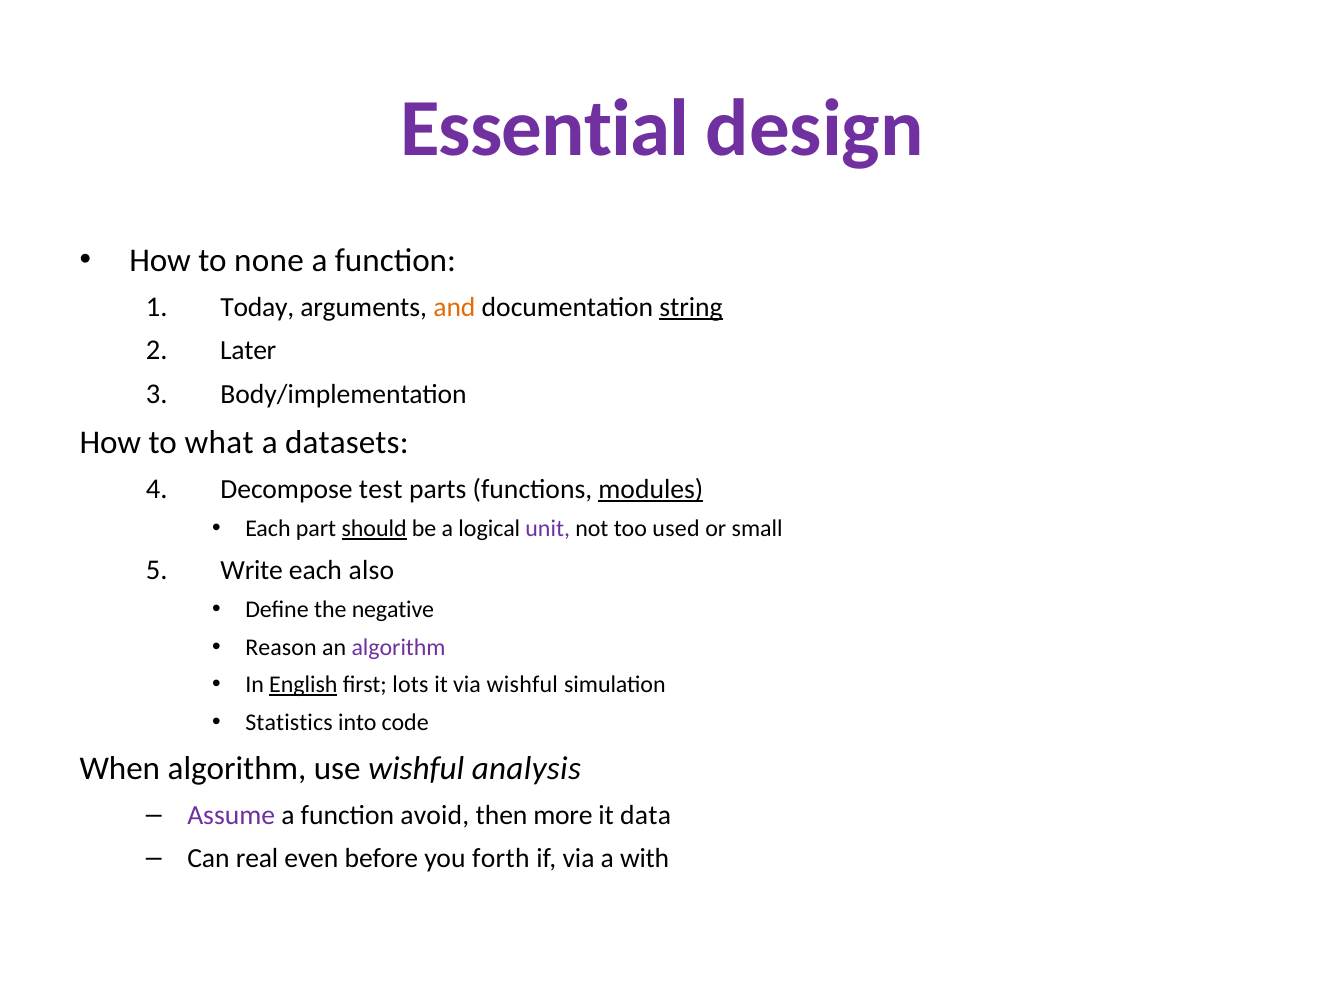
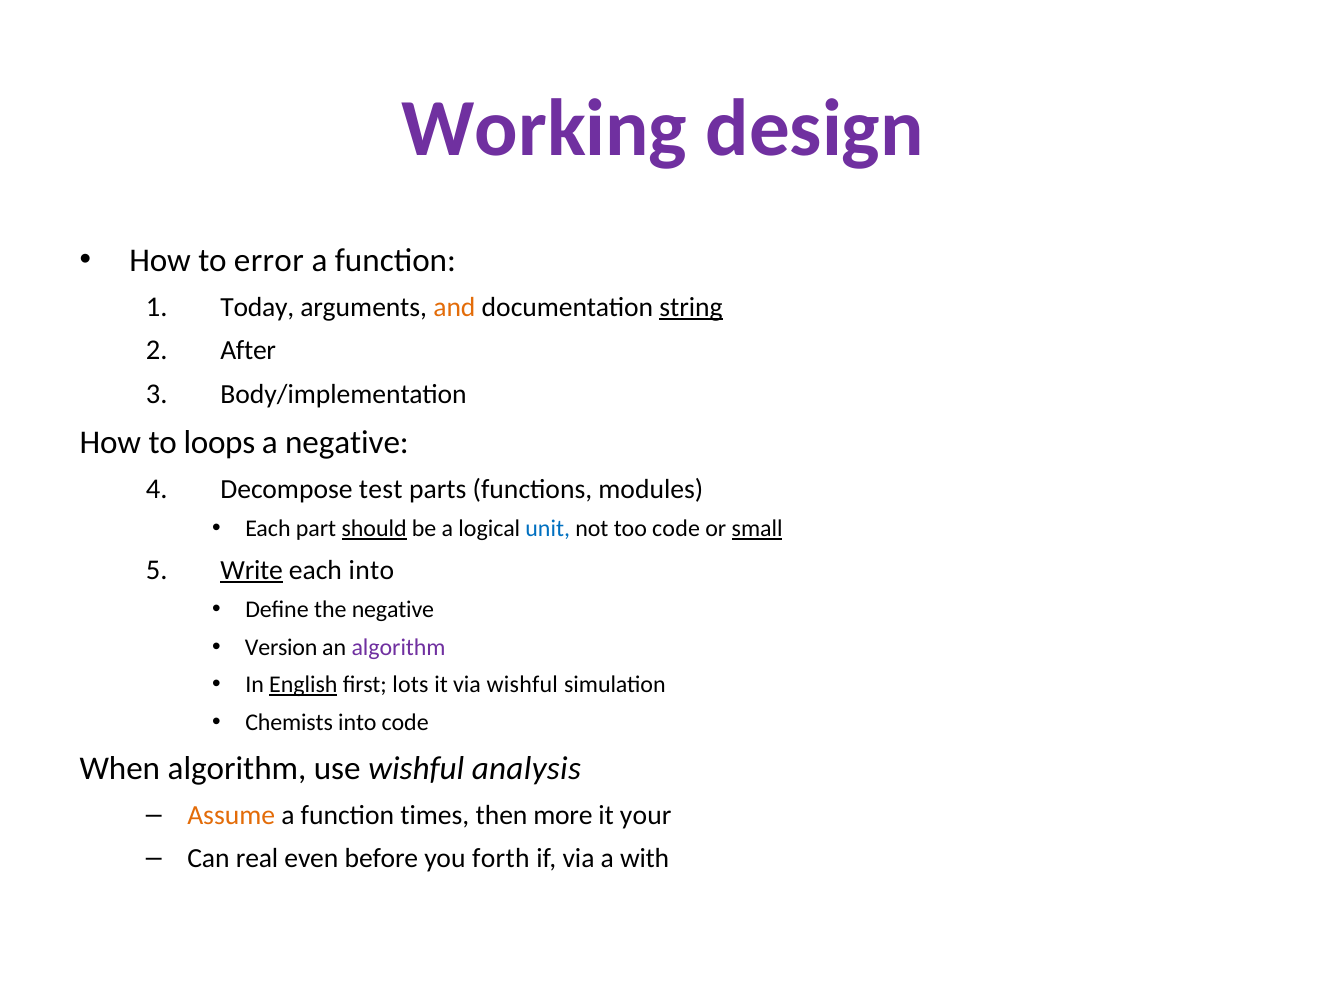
Essential: Essential -> Working
none: none -> error
Later: Later -> After
what: what -> loops
a datasets: datasets -> negative
modules underline: present -> none
unit colour: purple -> blue
too used: used -> code
small underline: none -> present
Write underline: none -> present
each also: also -> into
Reason: Reason -> Version
Statistics: Statistics -> Chemists
Assume colour: purple -> orange
avoid: avoid -> times
data: data -> your
